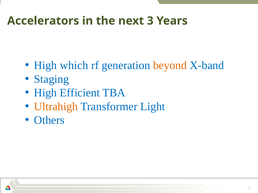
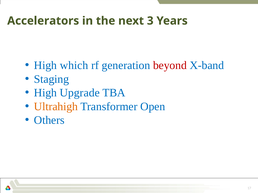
beyond colour: orange -> red
Efficient: Efficient -> Upgrade
Light: Light -> Open
